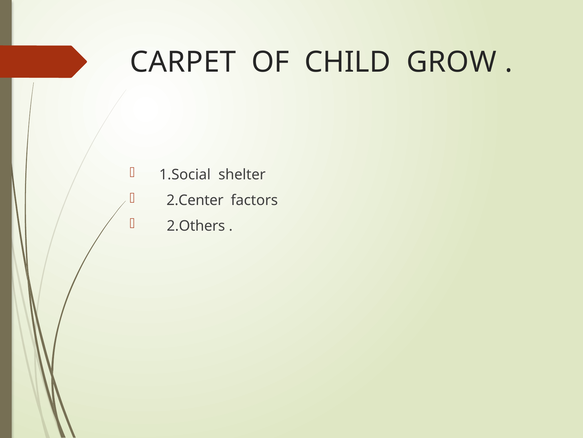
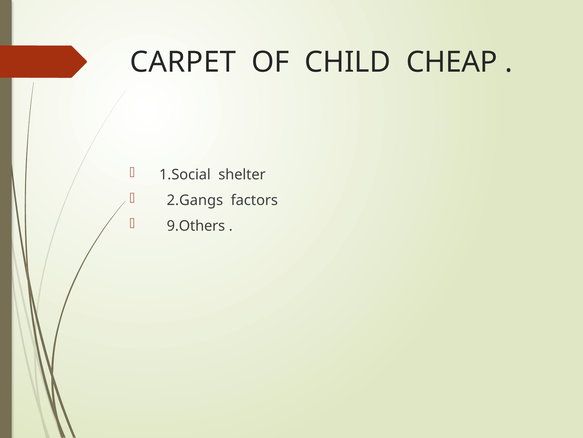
GROW: GROW -> CHEAP
2.Center: 2.Center -> 2.Gangs
2.Others: 2.Others -> 9.Others
